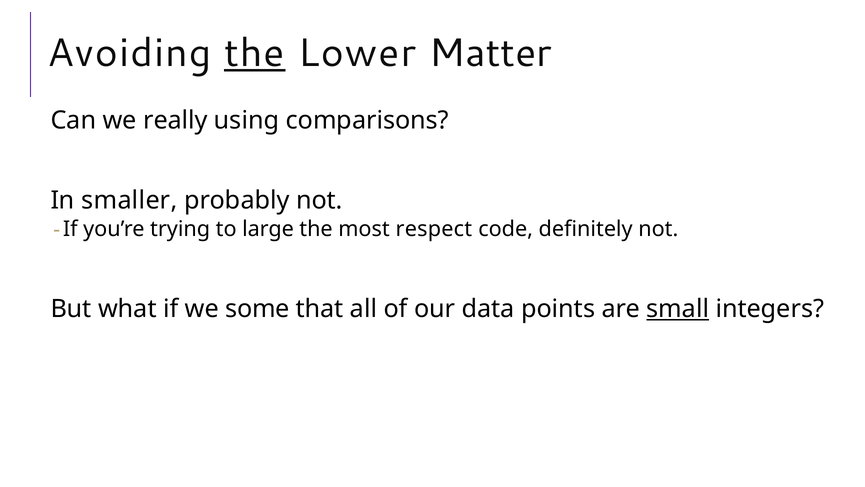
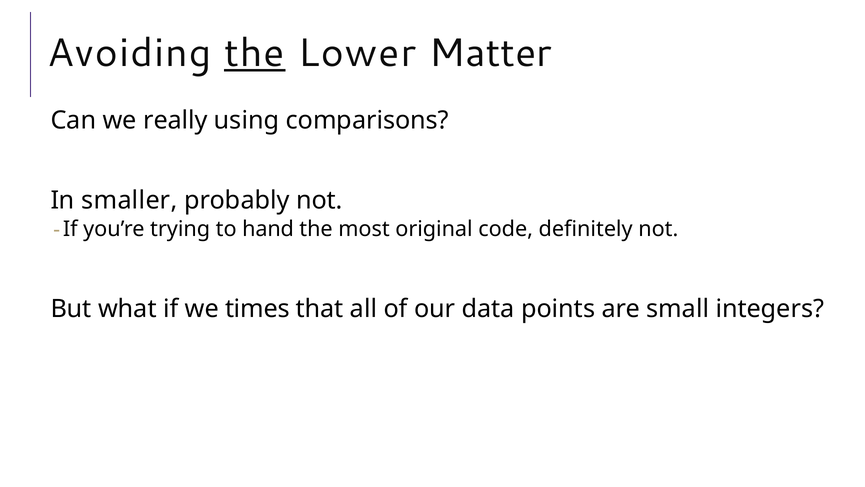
large: large -> hand
respect: respect -> original
some: some -> times
small underline: present -> none
